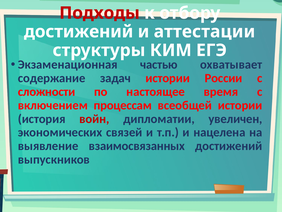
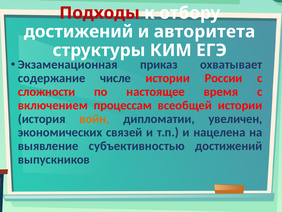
аттестации: аттестации -> авторитета
частью: частью -> приказ
задач: задач -> числе
войн colour: red -> orange
взаимосвязанных: взаимосвязанных -> субъективностью
